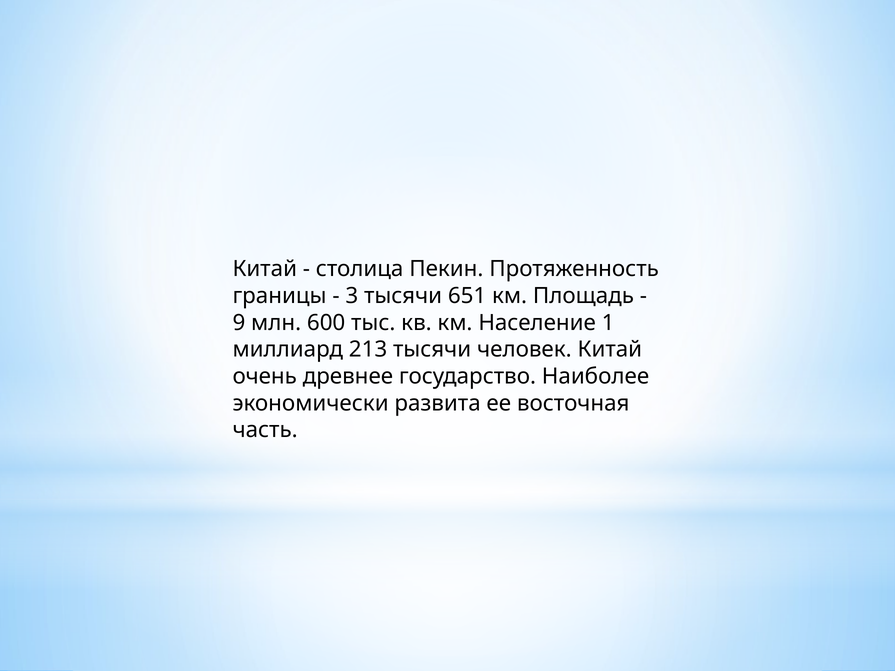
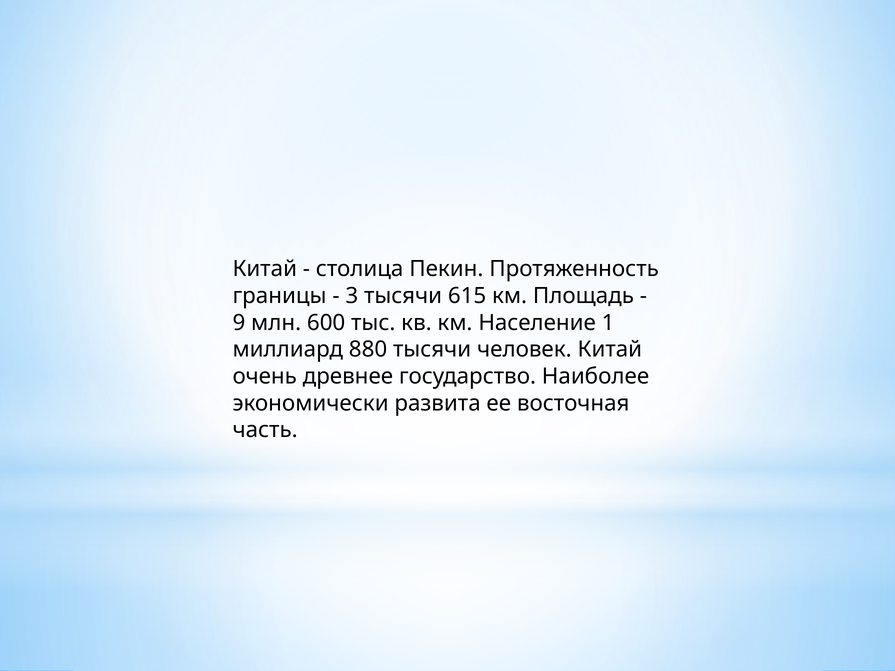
651: 651 -> 615
213: 213 -> 880
